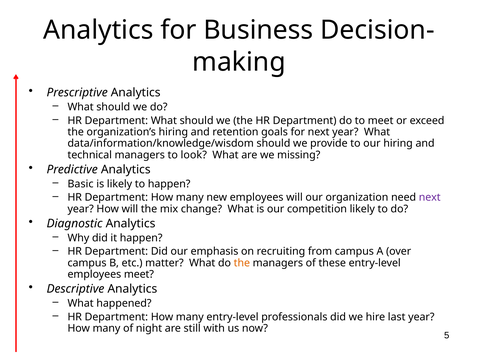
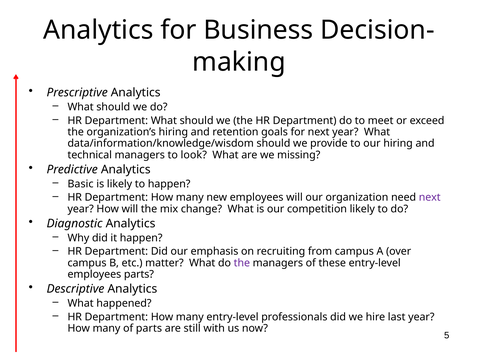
the at (242, 263) colour: orange -> purple
employees meet: meet -> parts
of night: night -> parts
